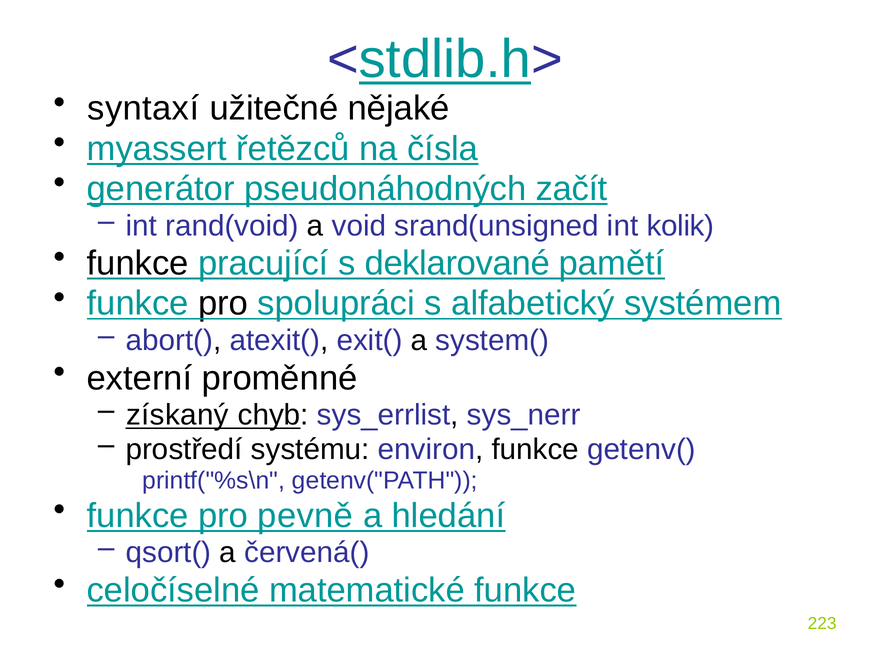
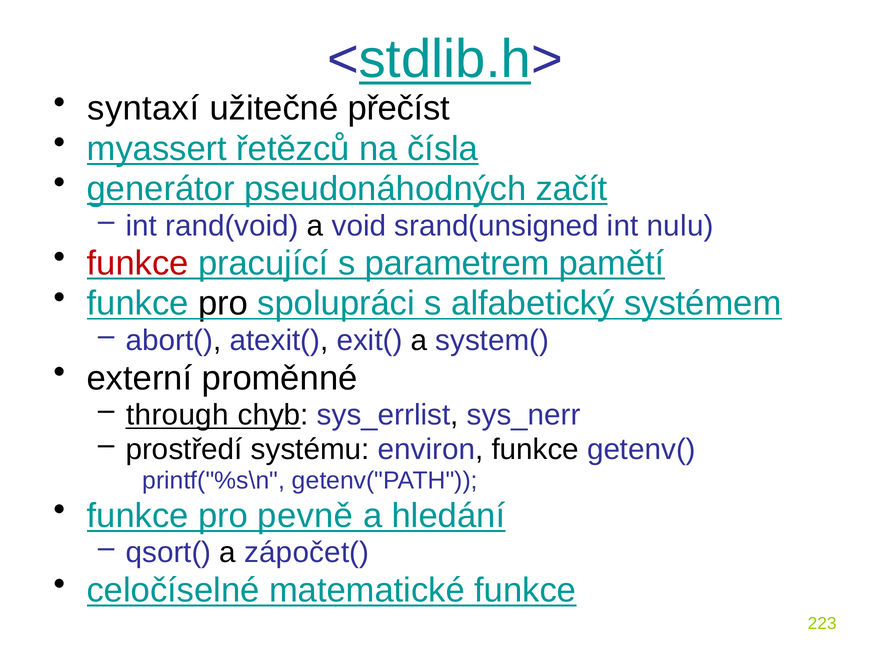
nějaké: nějaké -> přečíst
kolik: kolik -> nulu
funkce at (138, 264) colour: black -> red
deklarované: deklarované -> parametrem
získaný: získaný -> through
červená(: červená( -> zápočet(
